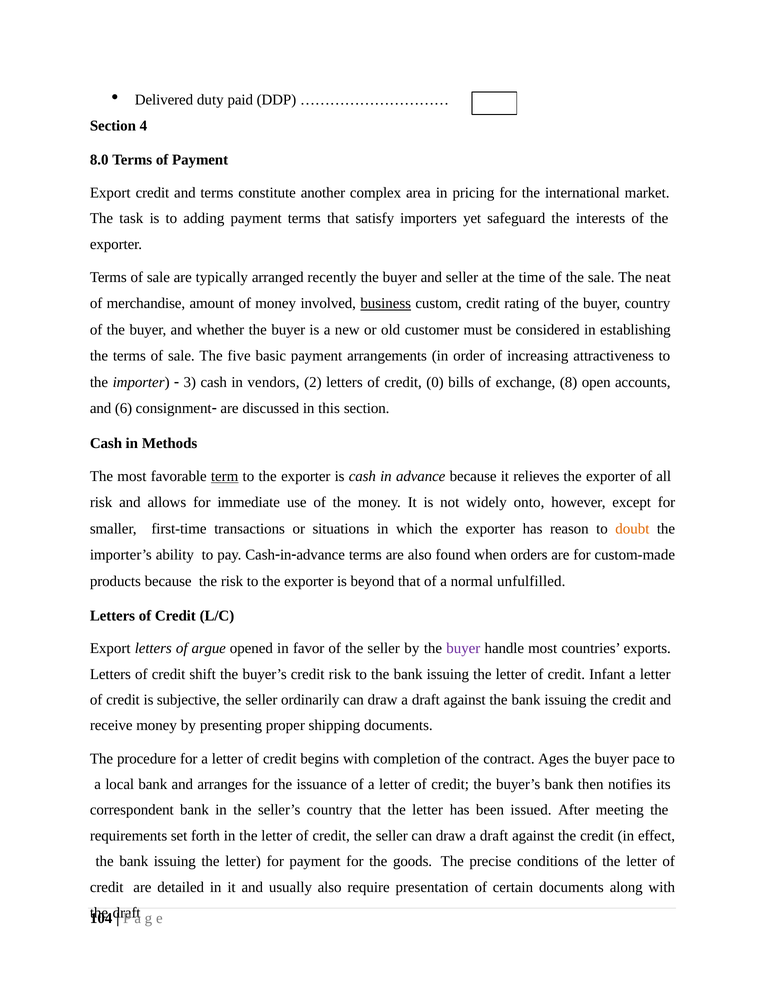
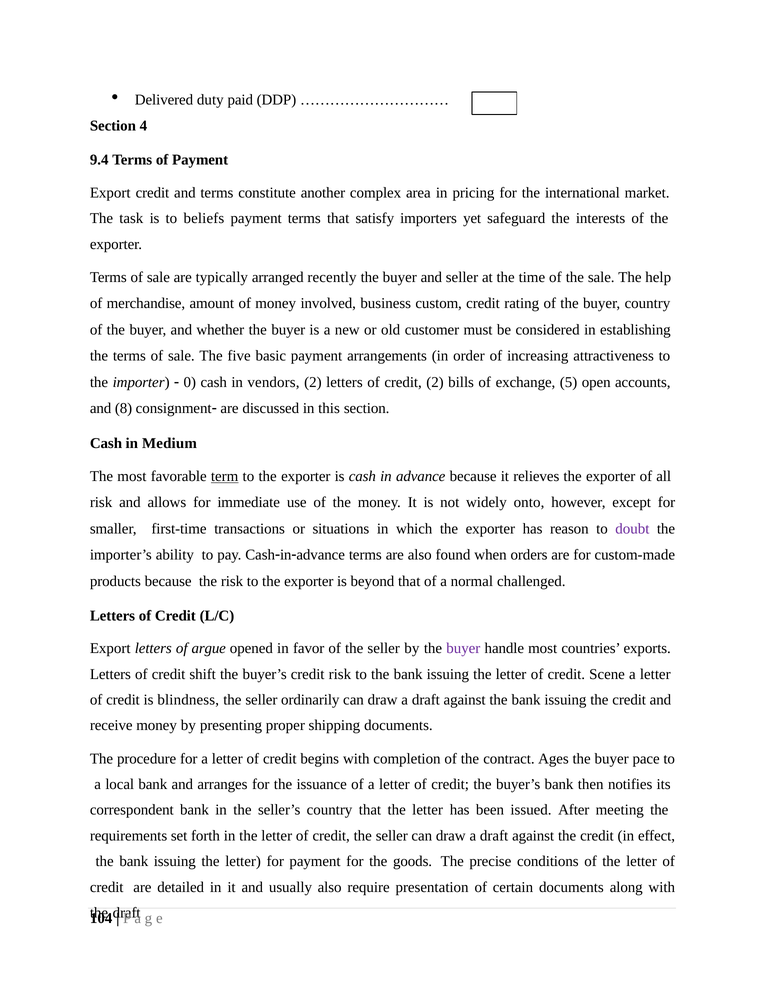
8.0: 8.0 -> 9.4
adding: adding -> beliefs
neat: neat -> help
business underline: present -> none
3: 3 -> 0
credit 0: 0 -> 2
8: 8 -> 5
6: 6 -> 8
Methods: Methods -> Medium
doubt colour: orange -> purple
unfulfilled: unfulfilled -> challenged
Infant: Infant -> Scene
subjective: subjective -> blindness
